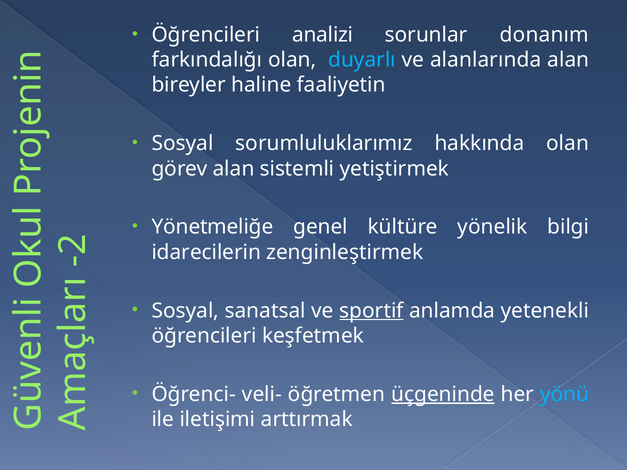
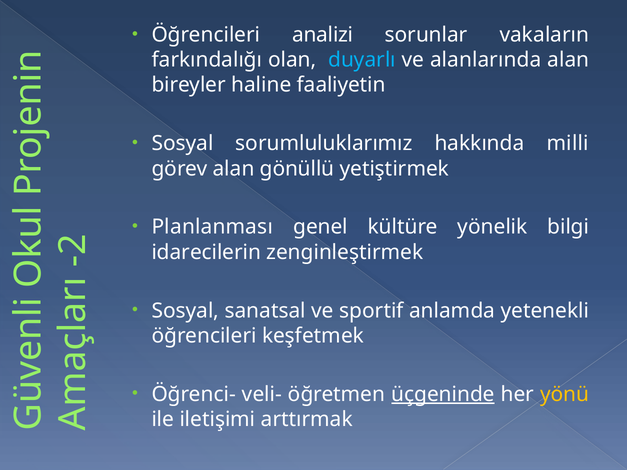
donanım: donanım -> vakaların
hakkında olan: olan -> milli
sistemli: sistemli -> gönüllü
Yönetmeliğe: Yönetmeliğe -> Planlanması
sportif underline: present -> none
yönü colour: light blue -> yellow
